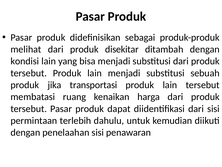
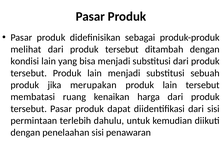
disekitar at (122, 49): disekitar -> tersebut
transportasi: transportasi -> merupakan
